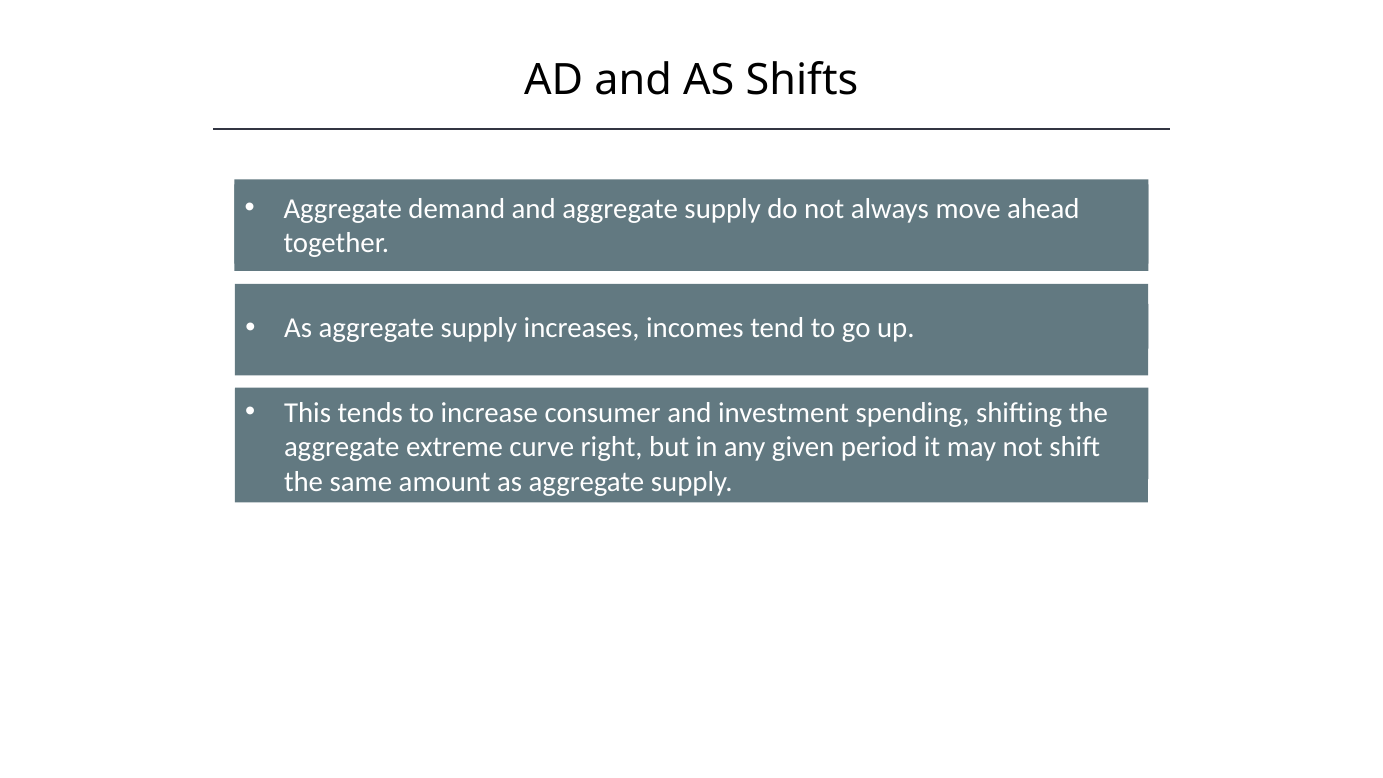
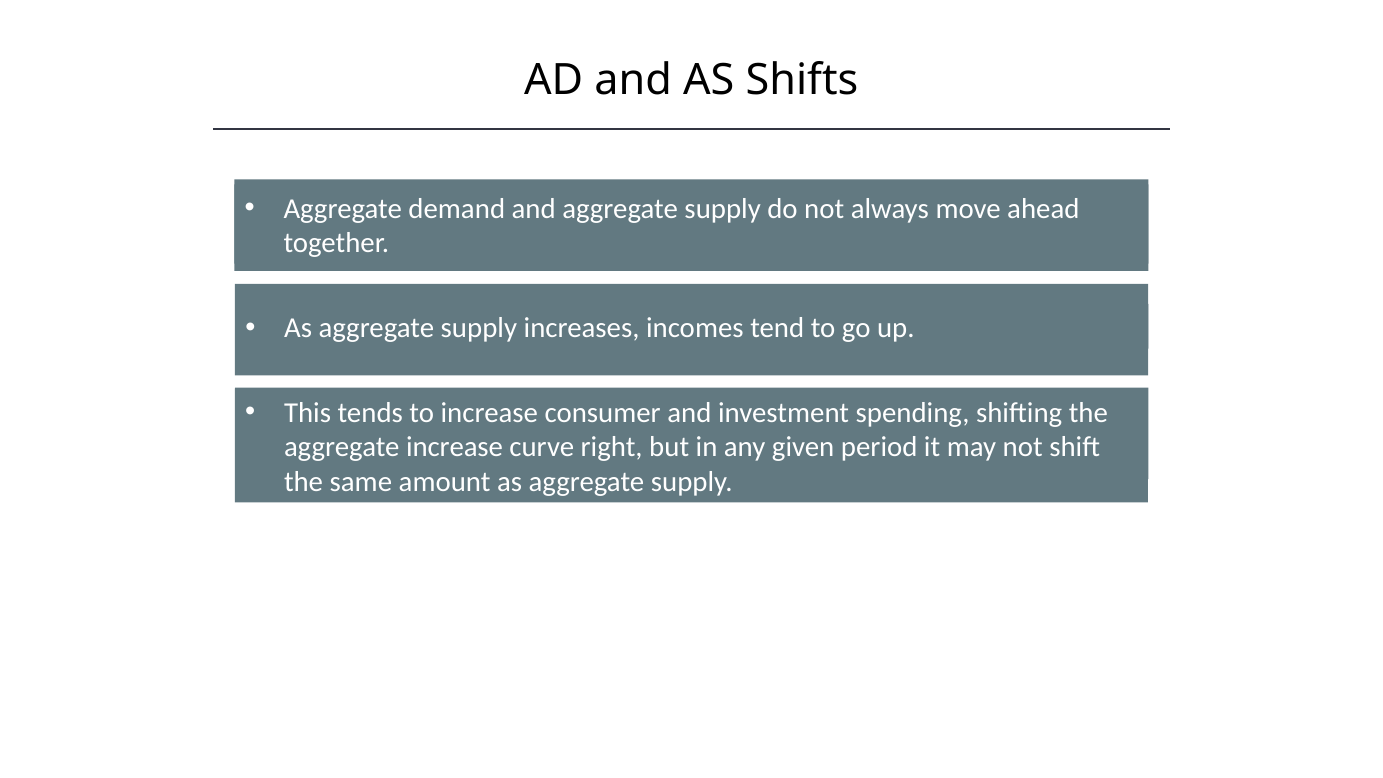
aggregate extreme: extreme -> increase
